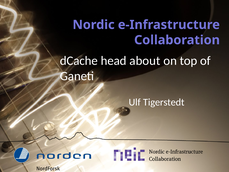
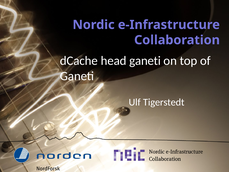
head about: about -> ganeti
